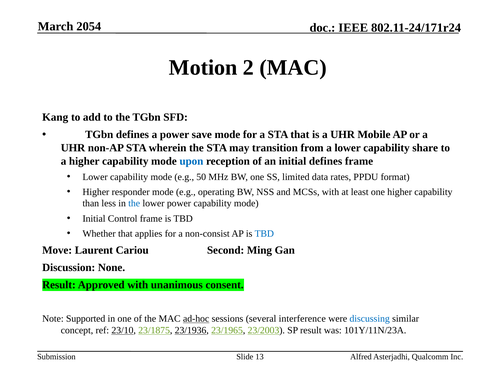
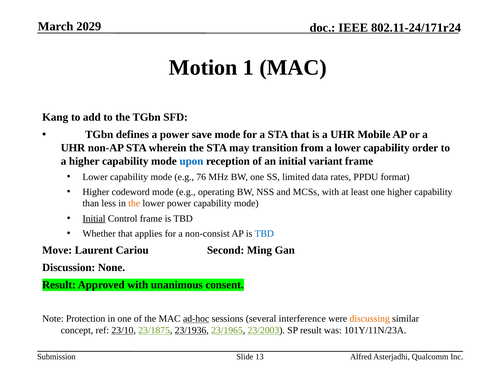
2054: 2054 -> 2029
2: 2 -> 1
share: share -> order
initial defines: defines -> variant
50: 50 -> 76
responder: responder -> codeword
the at (134, 203) colour: blue -> orange
Initial at (94, 218) underline: none -> present
Supported: Supported -> Protection
discussing colour: blue -> orange
